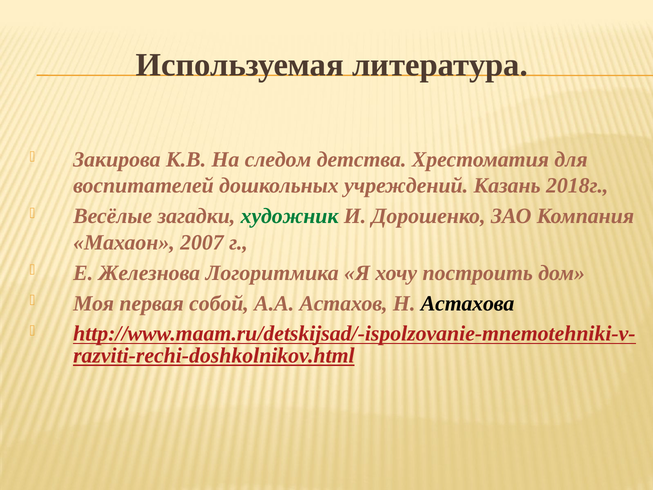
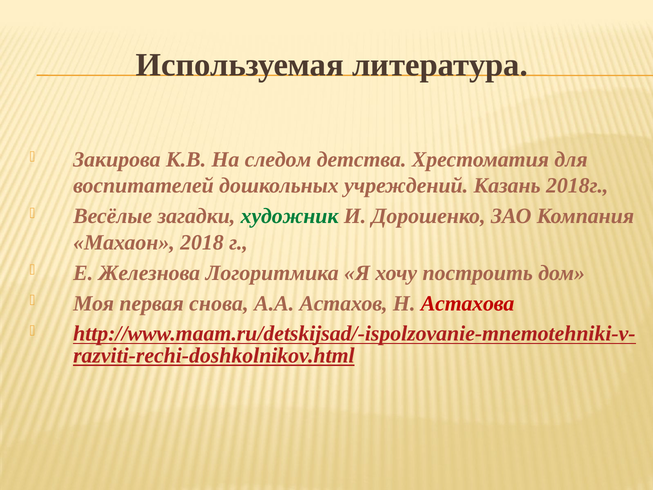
2007: 2007 -> 2018
собой: собой -> снова
Астахова colour: black -> red
